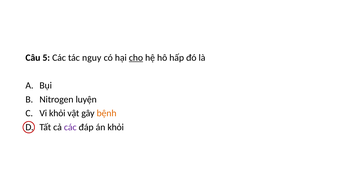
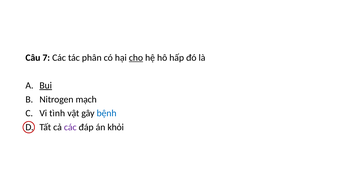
5: 5 -> 7
nguy: nguy -> phân
Bụi underline: none -> present
luyện: luyện -> mạch
Vi khỏi: khỏi -> tình
bệnh colour: orange -> blue
